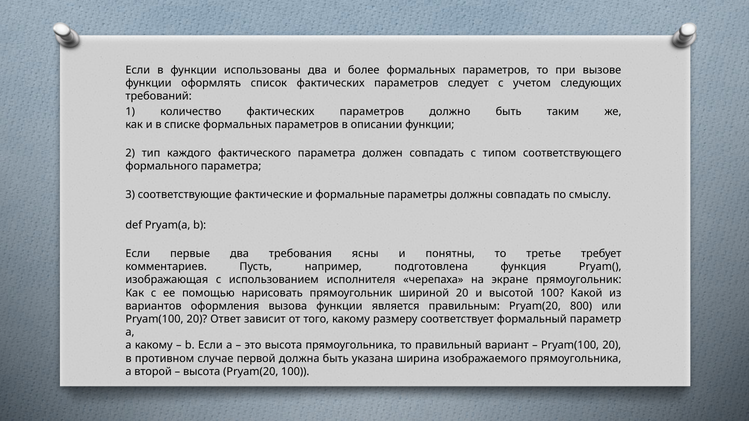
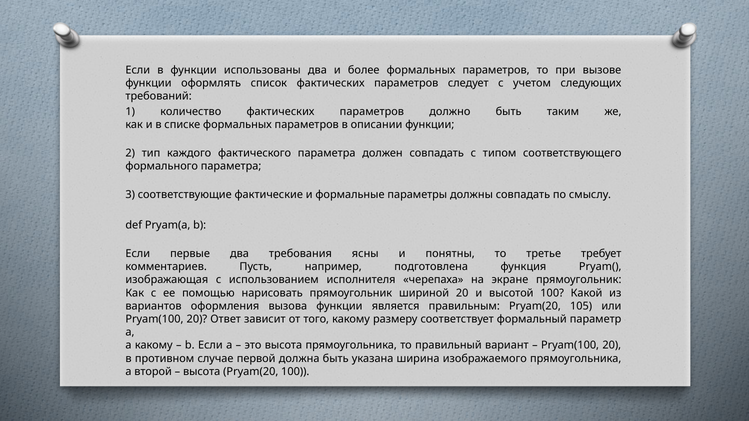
800: 800 -> 105
